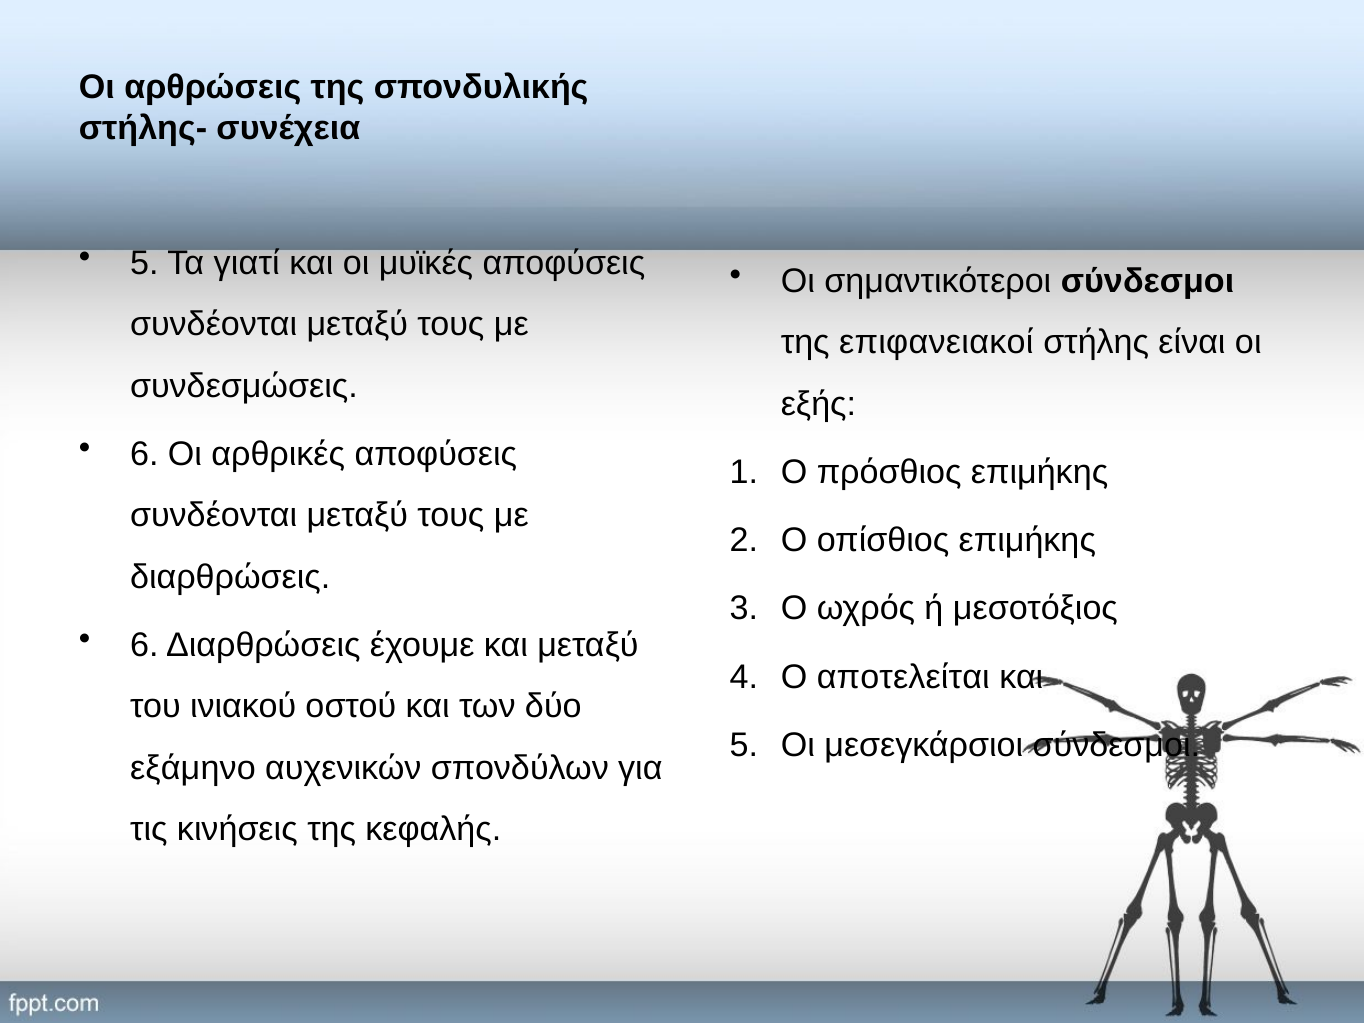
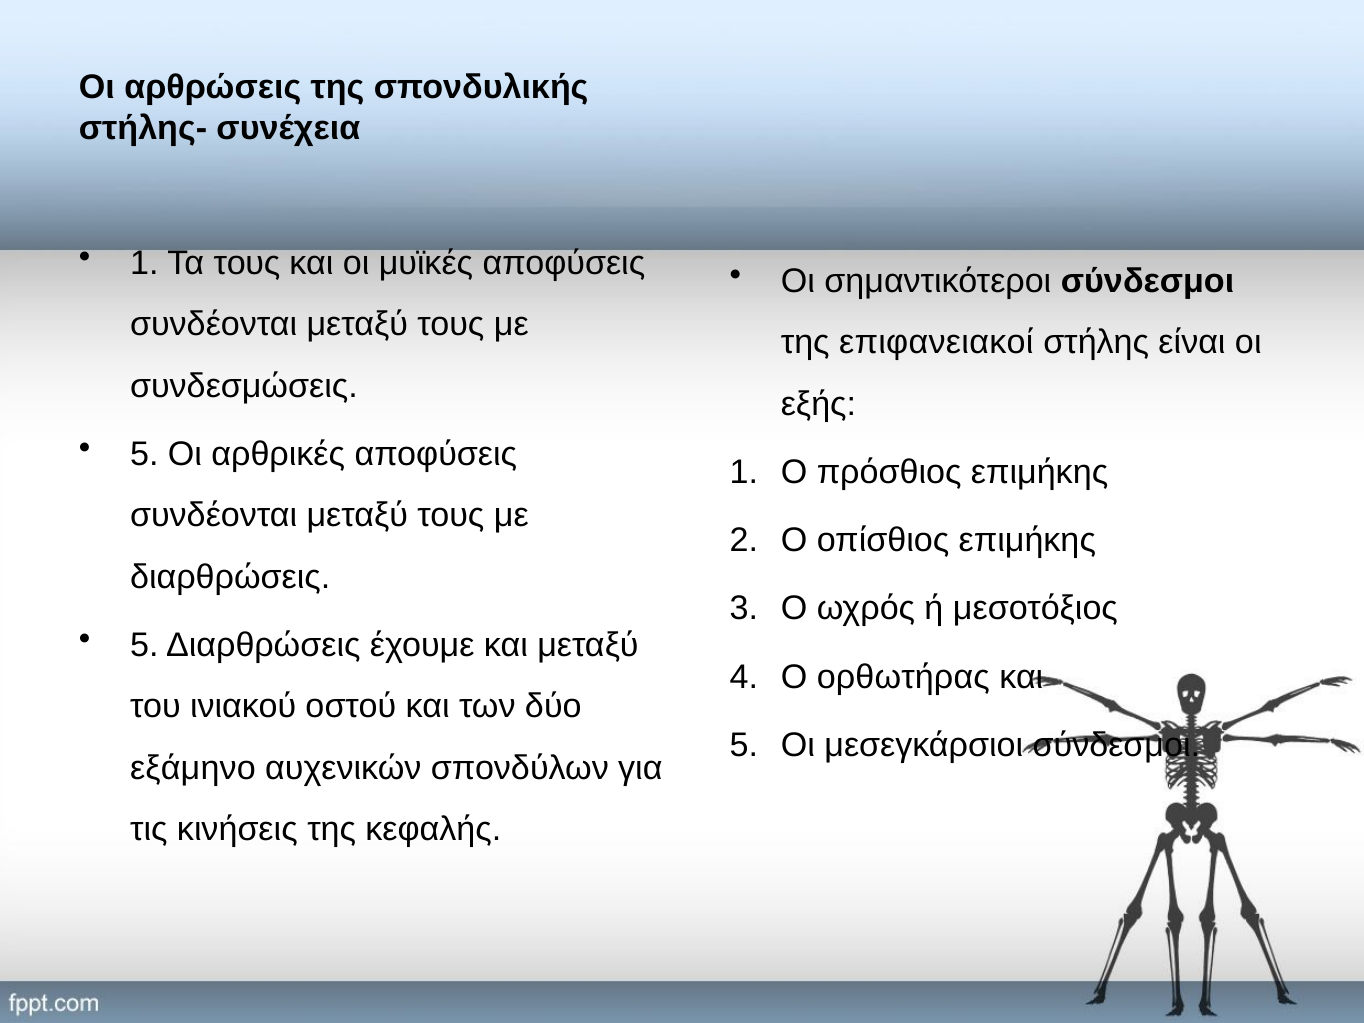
5 at (144, 263): 5 -> 1
Τα γιατί: γιατί -> τους
6 at (144, 454): 6 -> 5
6 at (144, 645): 6 -> 5
αποτελείται: αποτελείται -> ορθωτήρας
